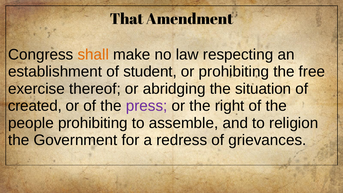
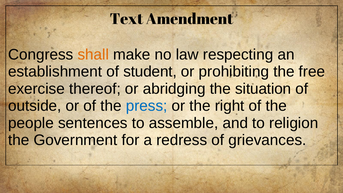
That: That -> Text
created: created -> outside
press colour: purple -> blue
people prohibiting: prohibiting -> sentences
